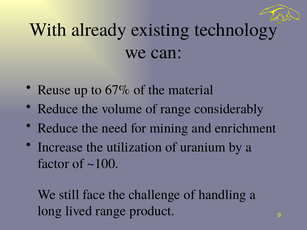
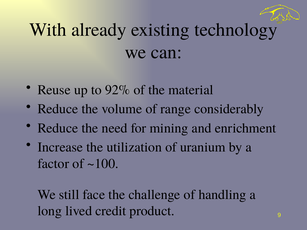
67%: 67% -> 92%
lived range: range -> credit
